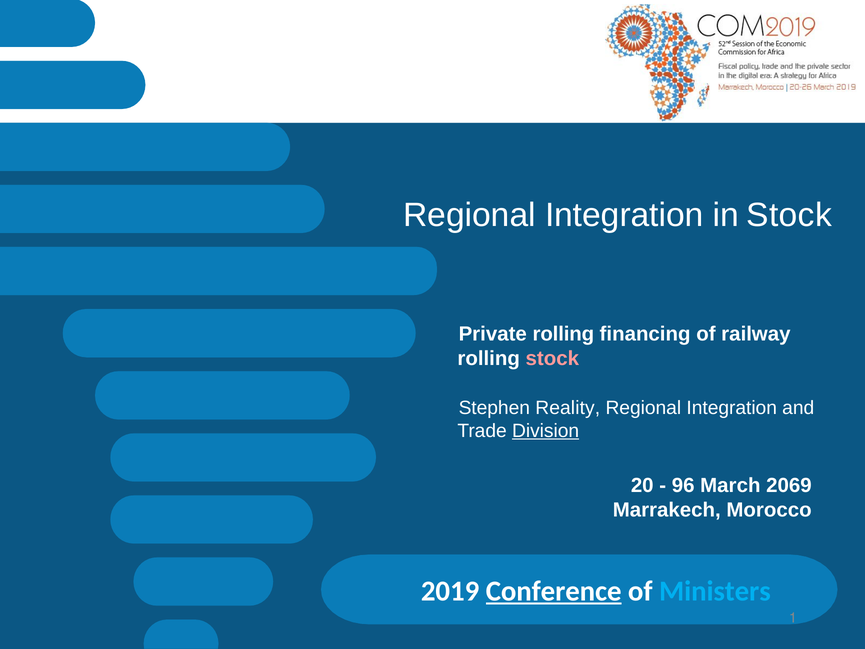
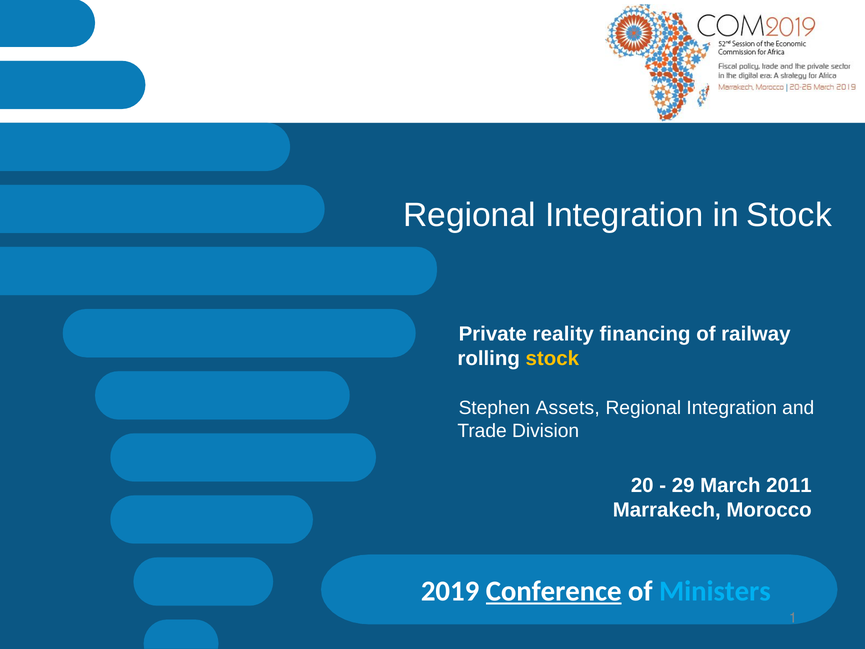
Private rolling: rolling -> reality
stock at (552, 358) colour: pink -> yellow
Reality: Reality -> Assets
Division underline: present -> none
96: 96 -> 29
2069: 2069 -> 2011
